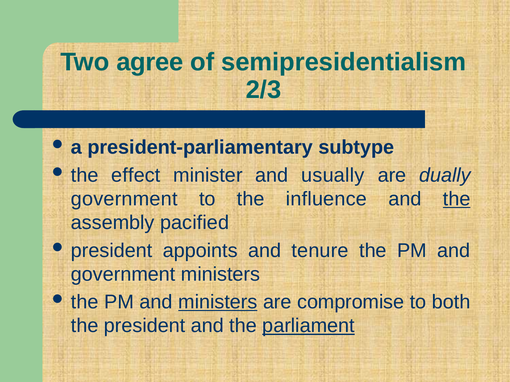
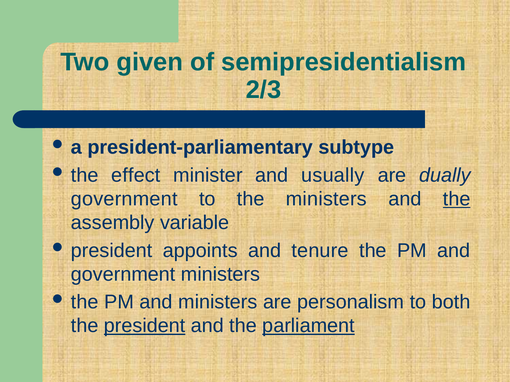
agree: agree -> given
the influence: influence -> ministers
pacified: pacified -> variable
ministers at (218, 302) underline: present -> none
compromise: compromise -> personalism
president at (145, 326) underline: none -> present
